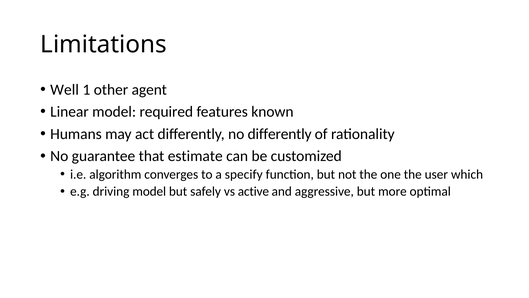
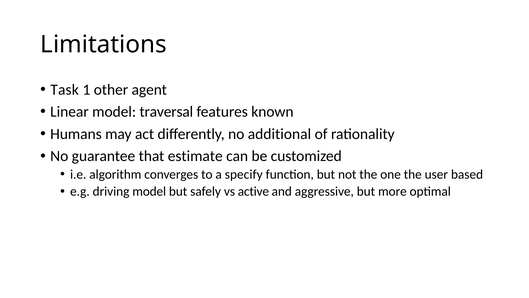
Well: Well -> Task
required: required -> traversal
no differently: differently -> additional
which: which -> based
